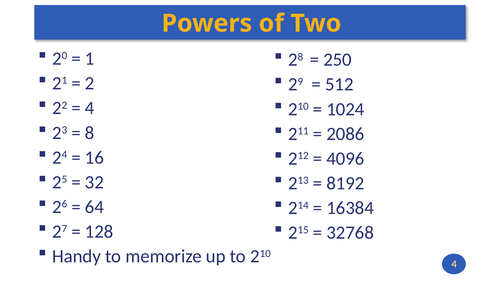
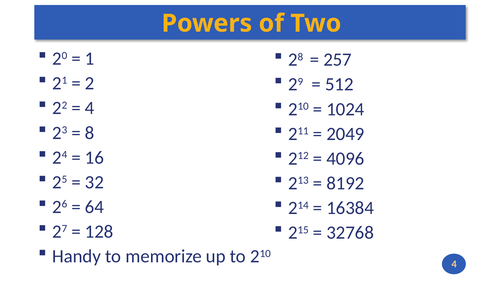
250: 250 -> 257
2086: 2086 -> 2049
